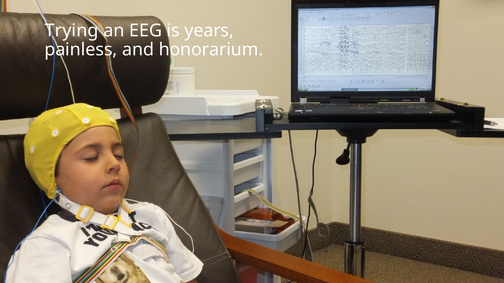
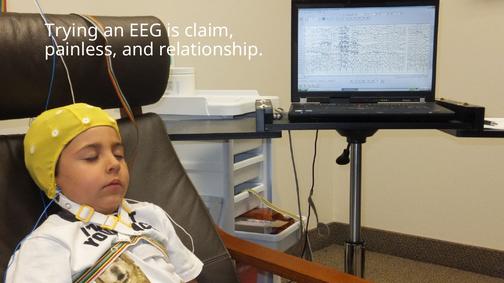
years: years -> claim
honorarium: honorarium -> relationship
